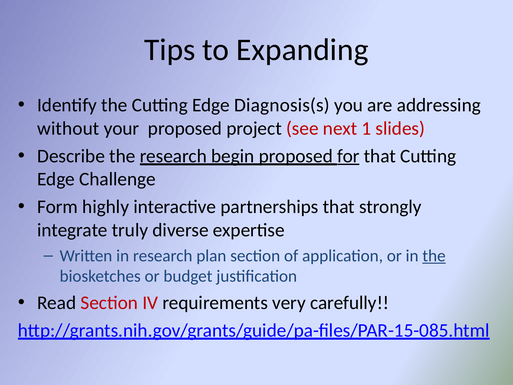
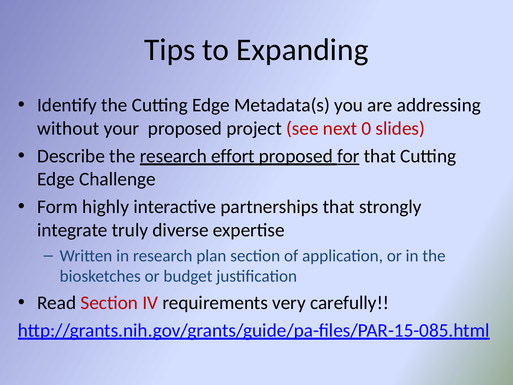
Diagnosis(s: Diagnosis(s -> Metadata(s
1: 1 -> 0
begin: begin -> effort
the at (434, 256) underline: present -> none
